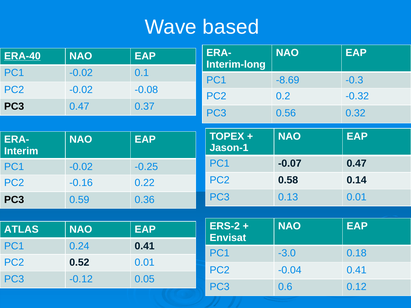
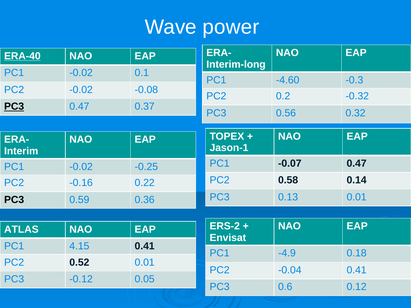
based: based -> power
-8.69: -8.69 -> -4.60
PC3 at (14, 107) underline: none -> present
0.24: 0.24 -> 4.15
-3.0: -3.0 -> -4.9
